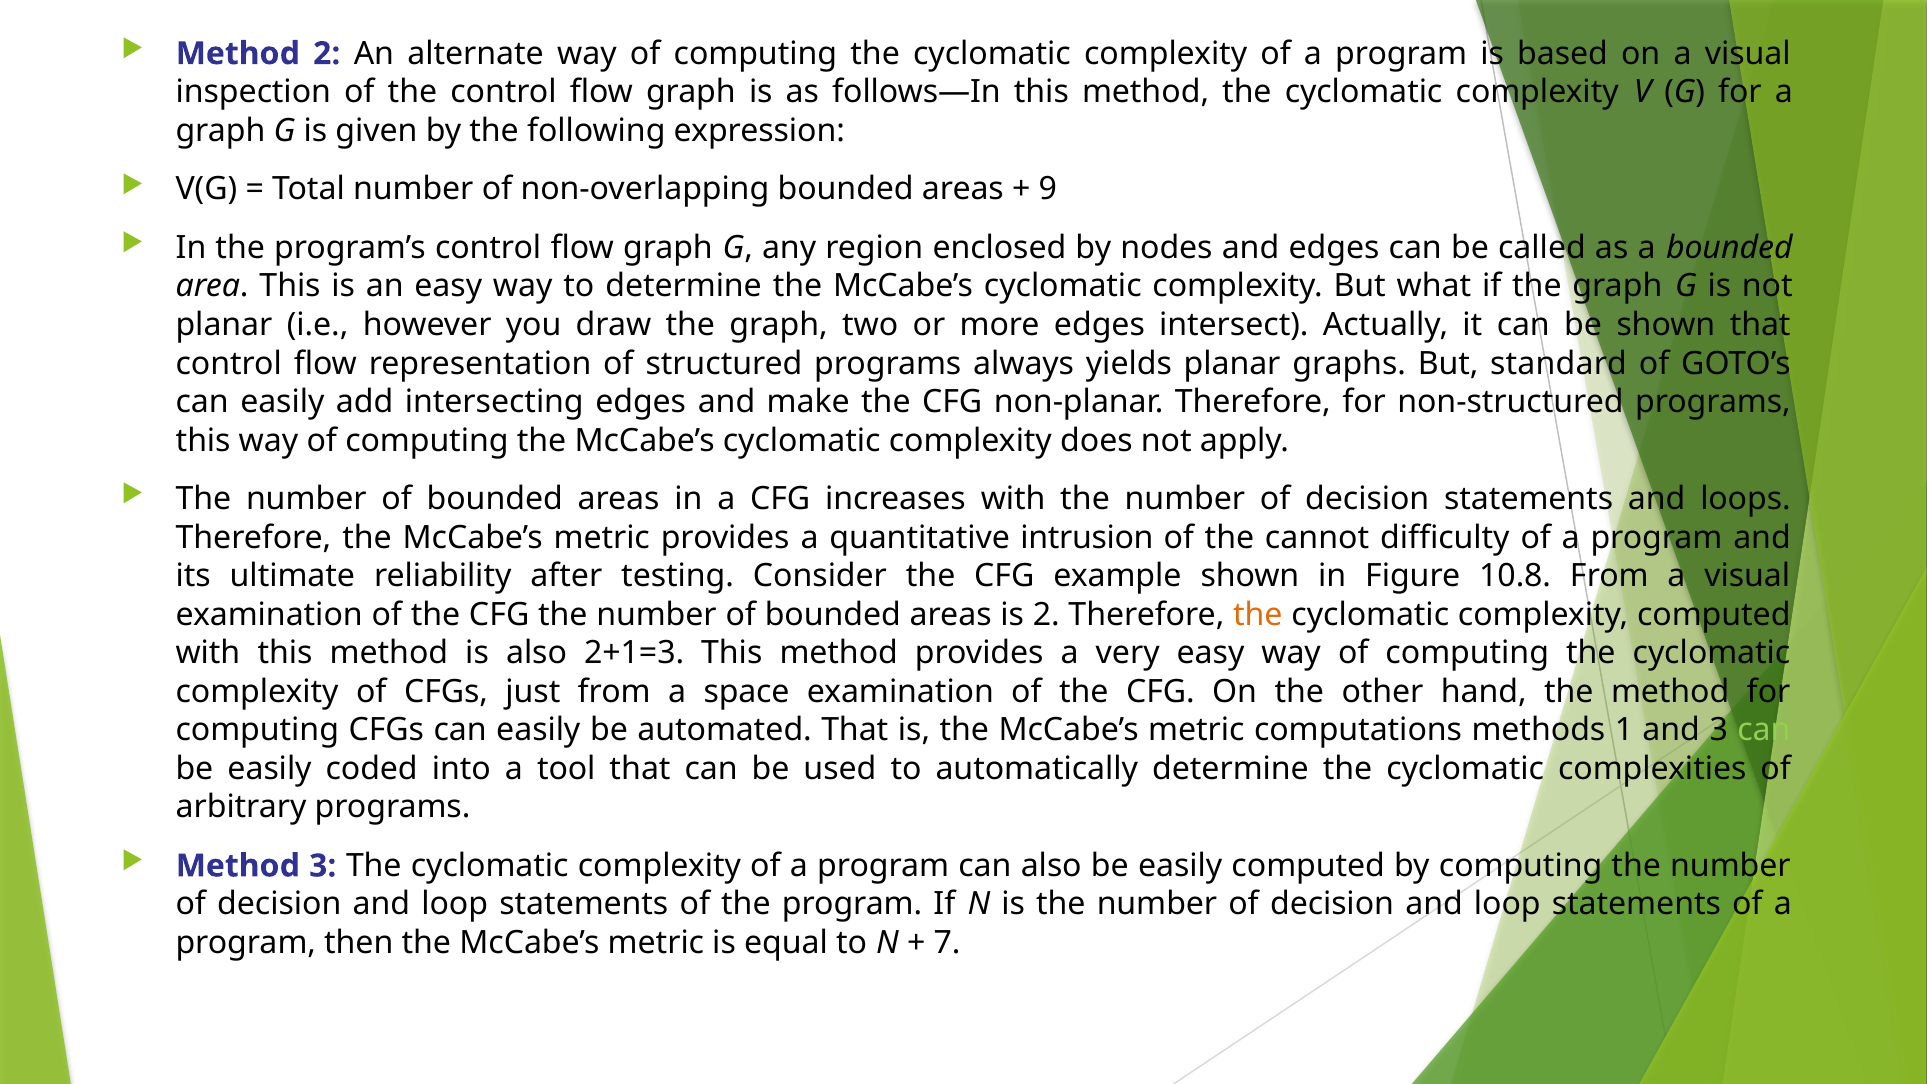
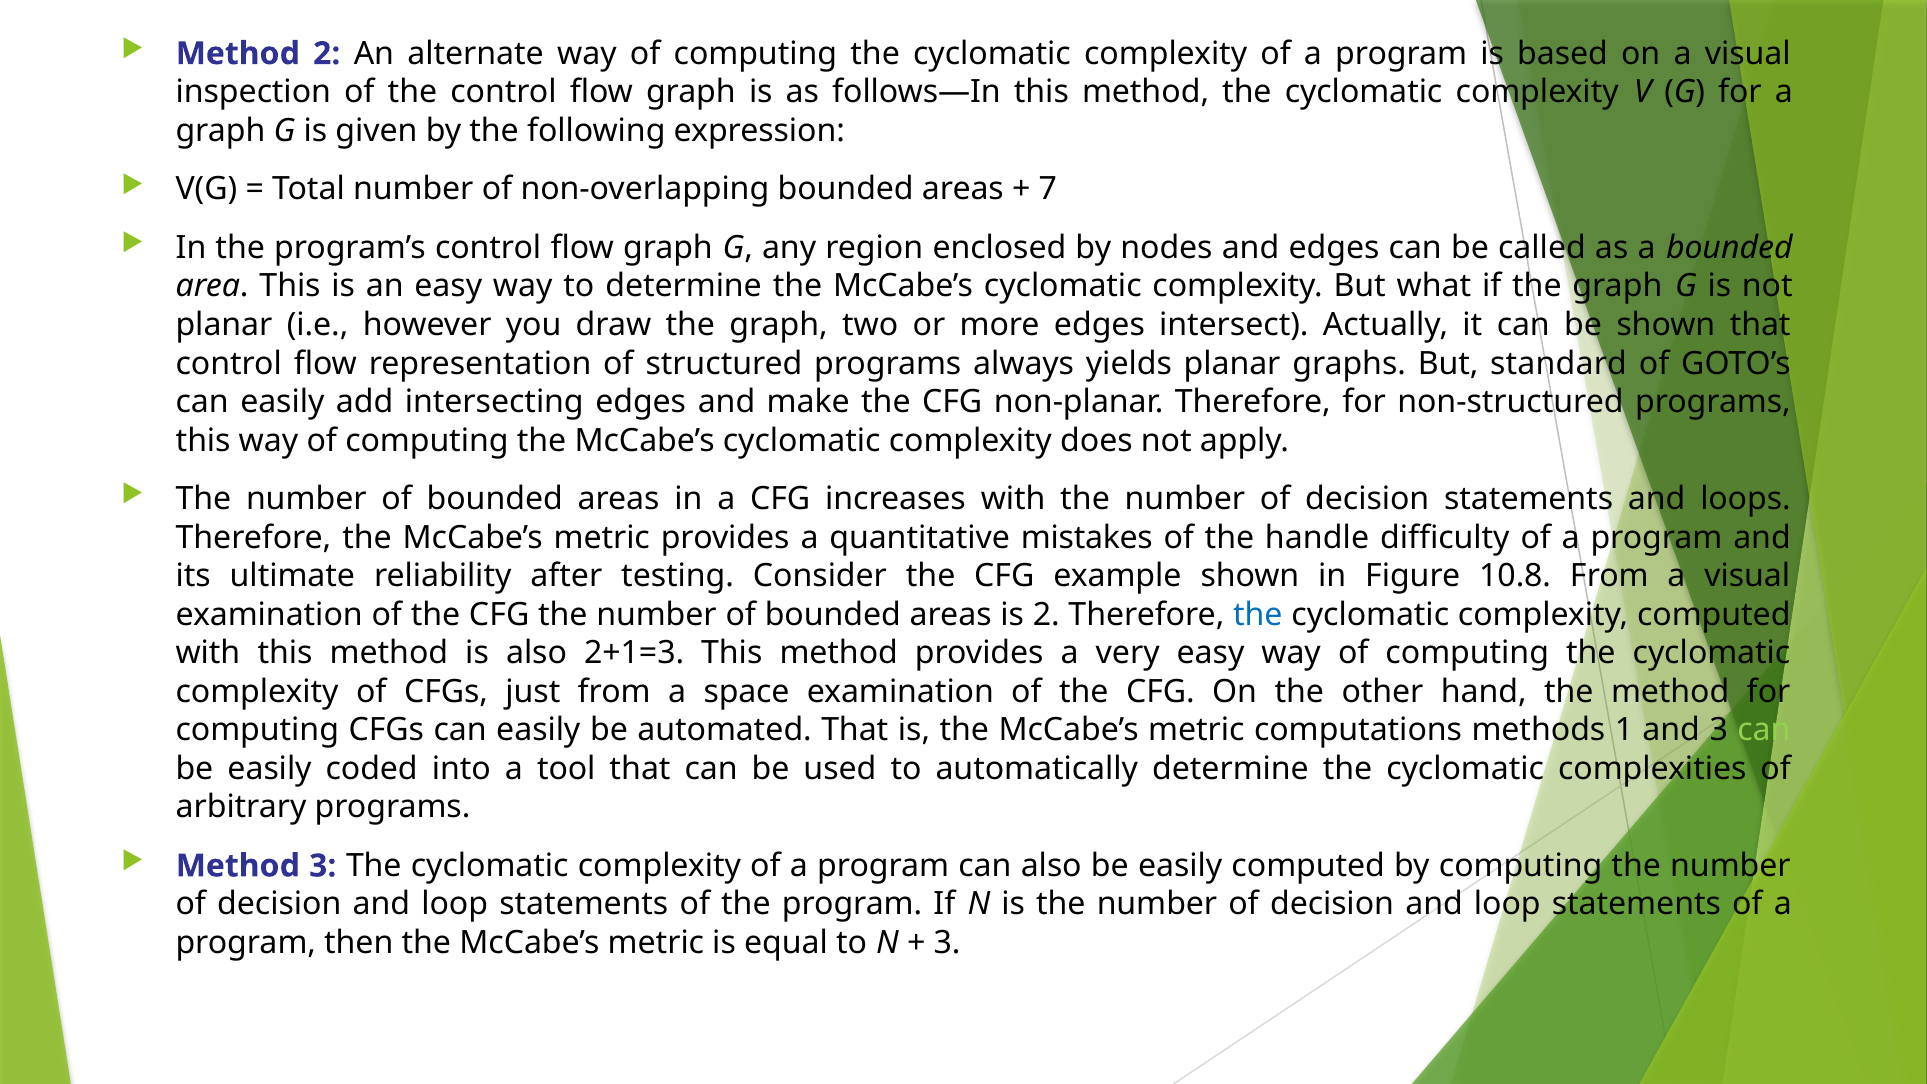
9: 9 -> 7
intrusion: intrusion -> mistakes
cannot: cannot -> handle
the at (1258, 615) colour: orange -> blue
7 at (947, 943): 7 -> 3
